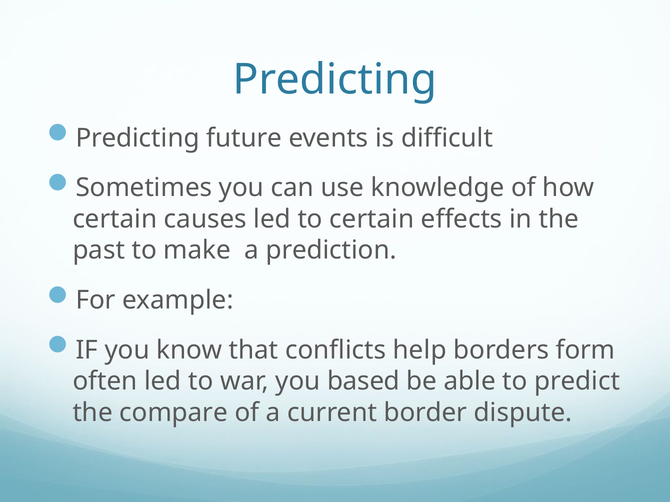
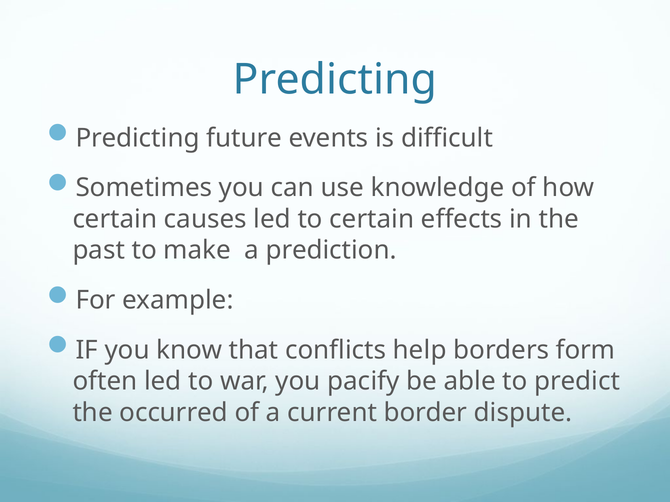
based: based -> pacify
compare: compare -> occurred
